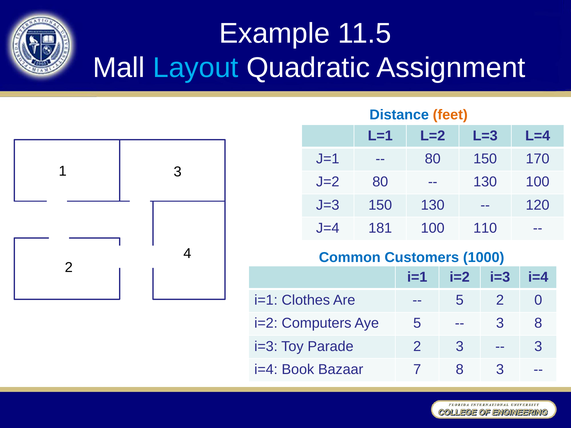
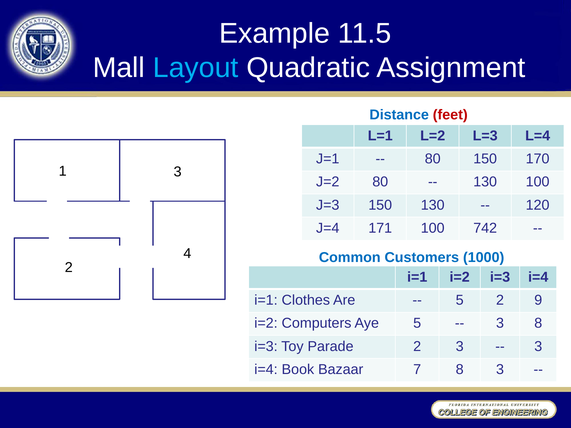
feet colour: orange -> red
181: 181 -> 171
110: 110 -> 742
0: 0 -> 9
